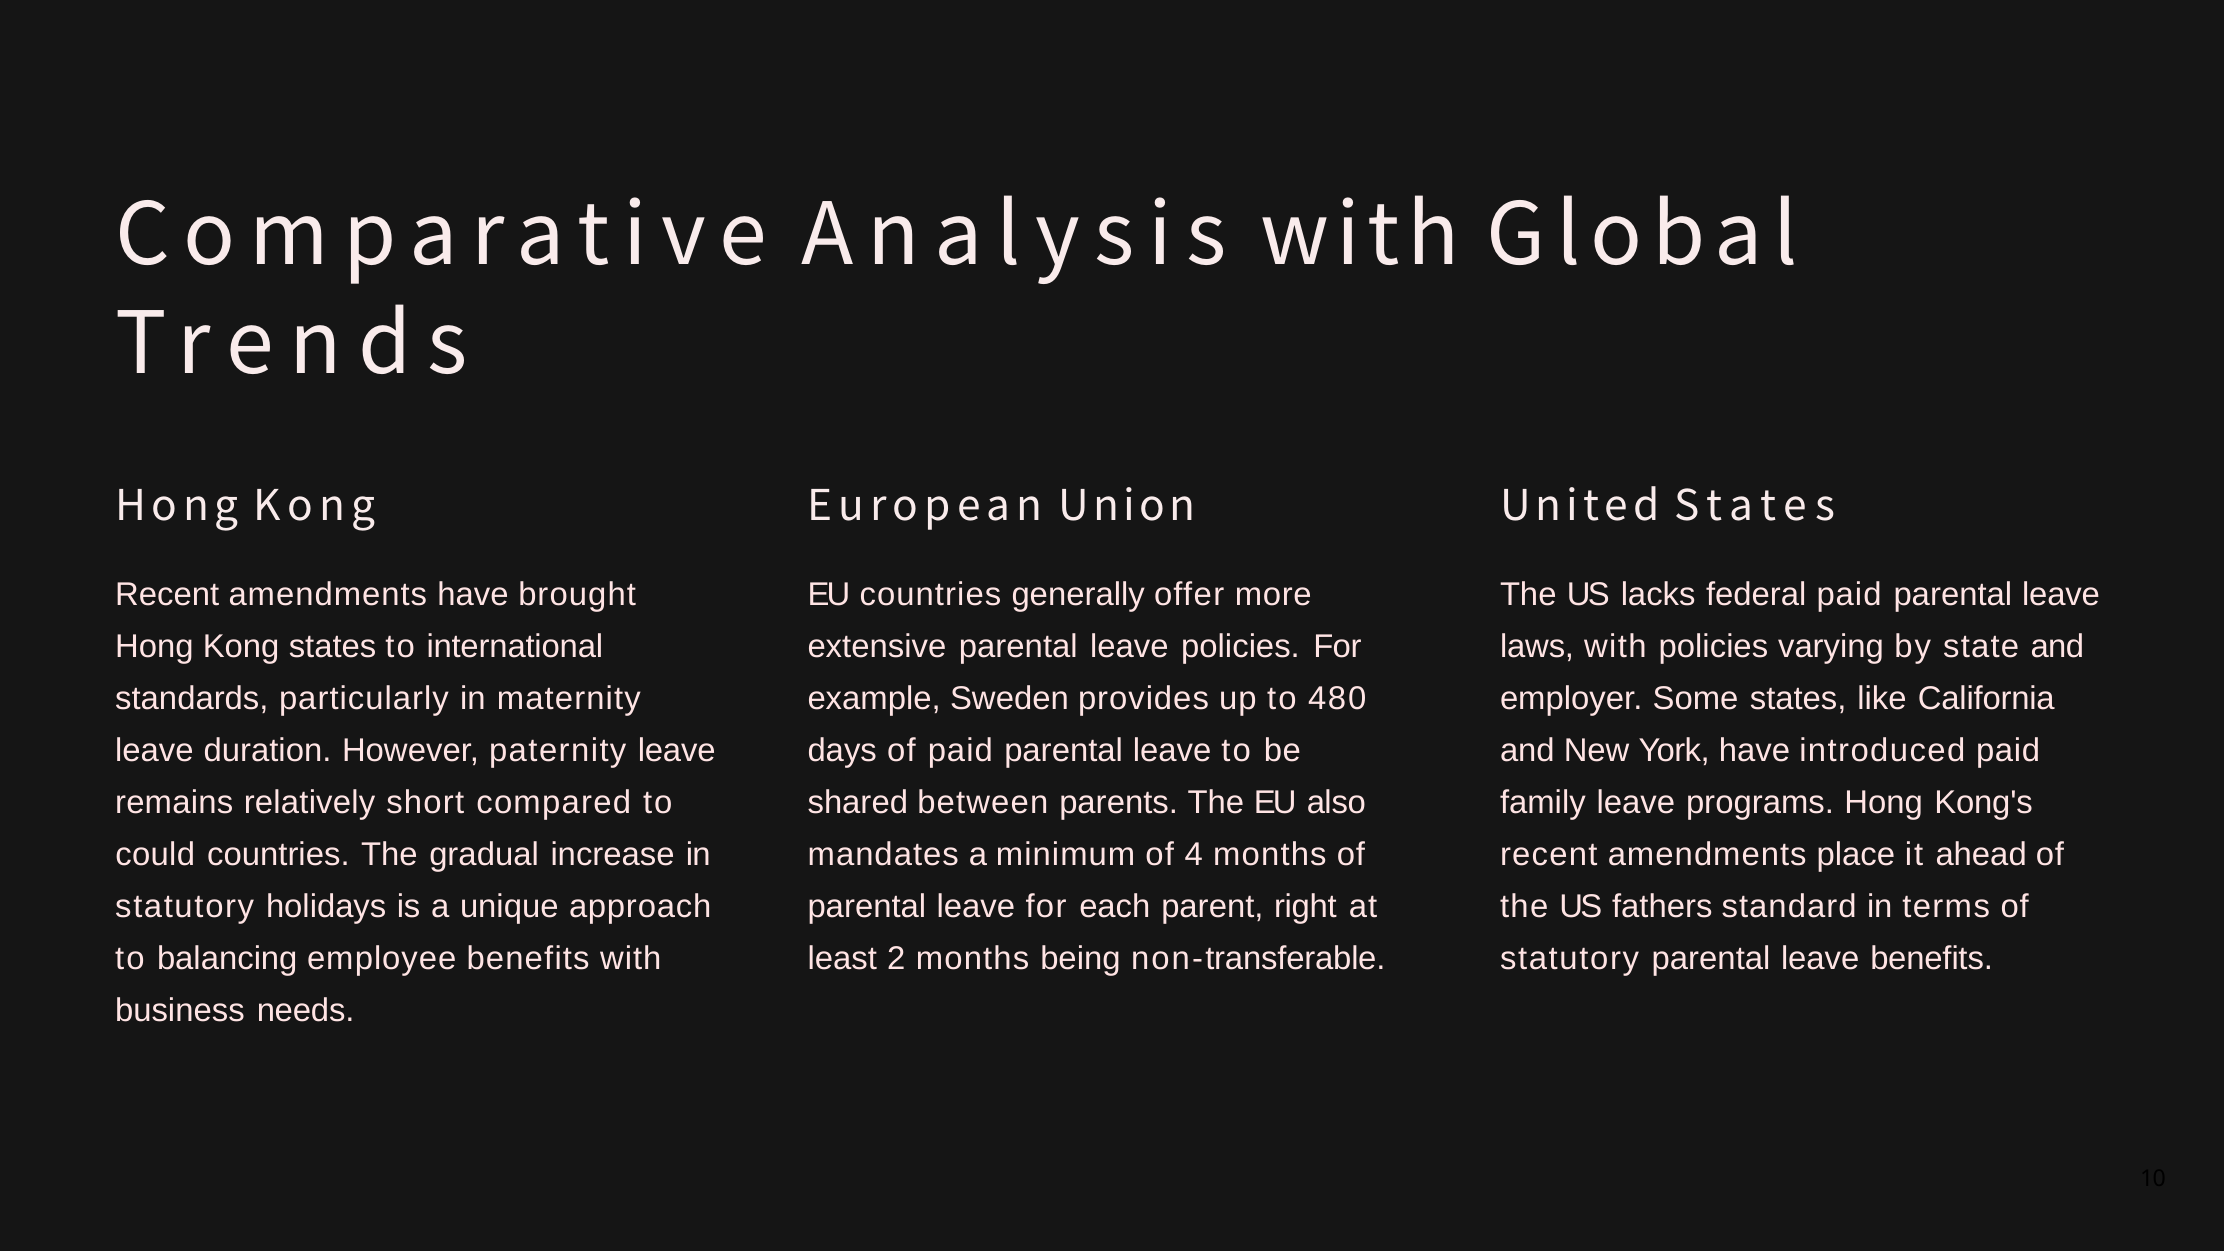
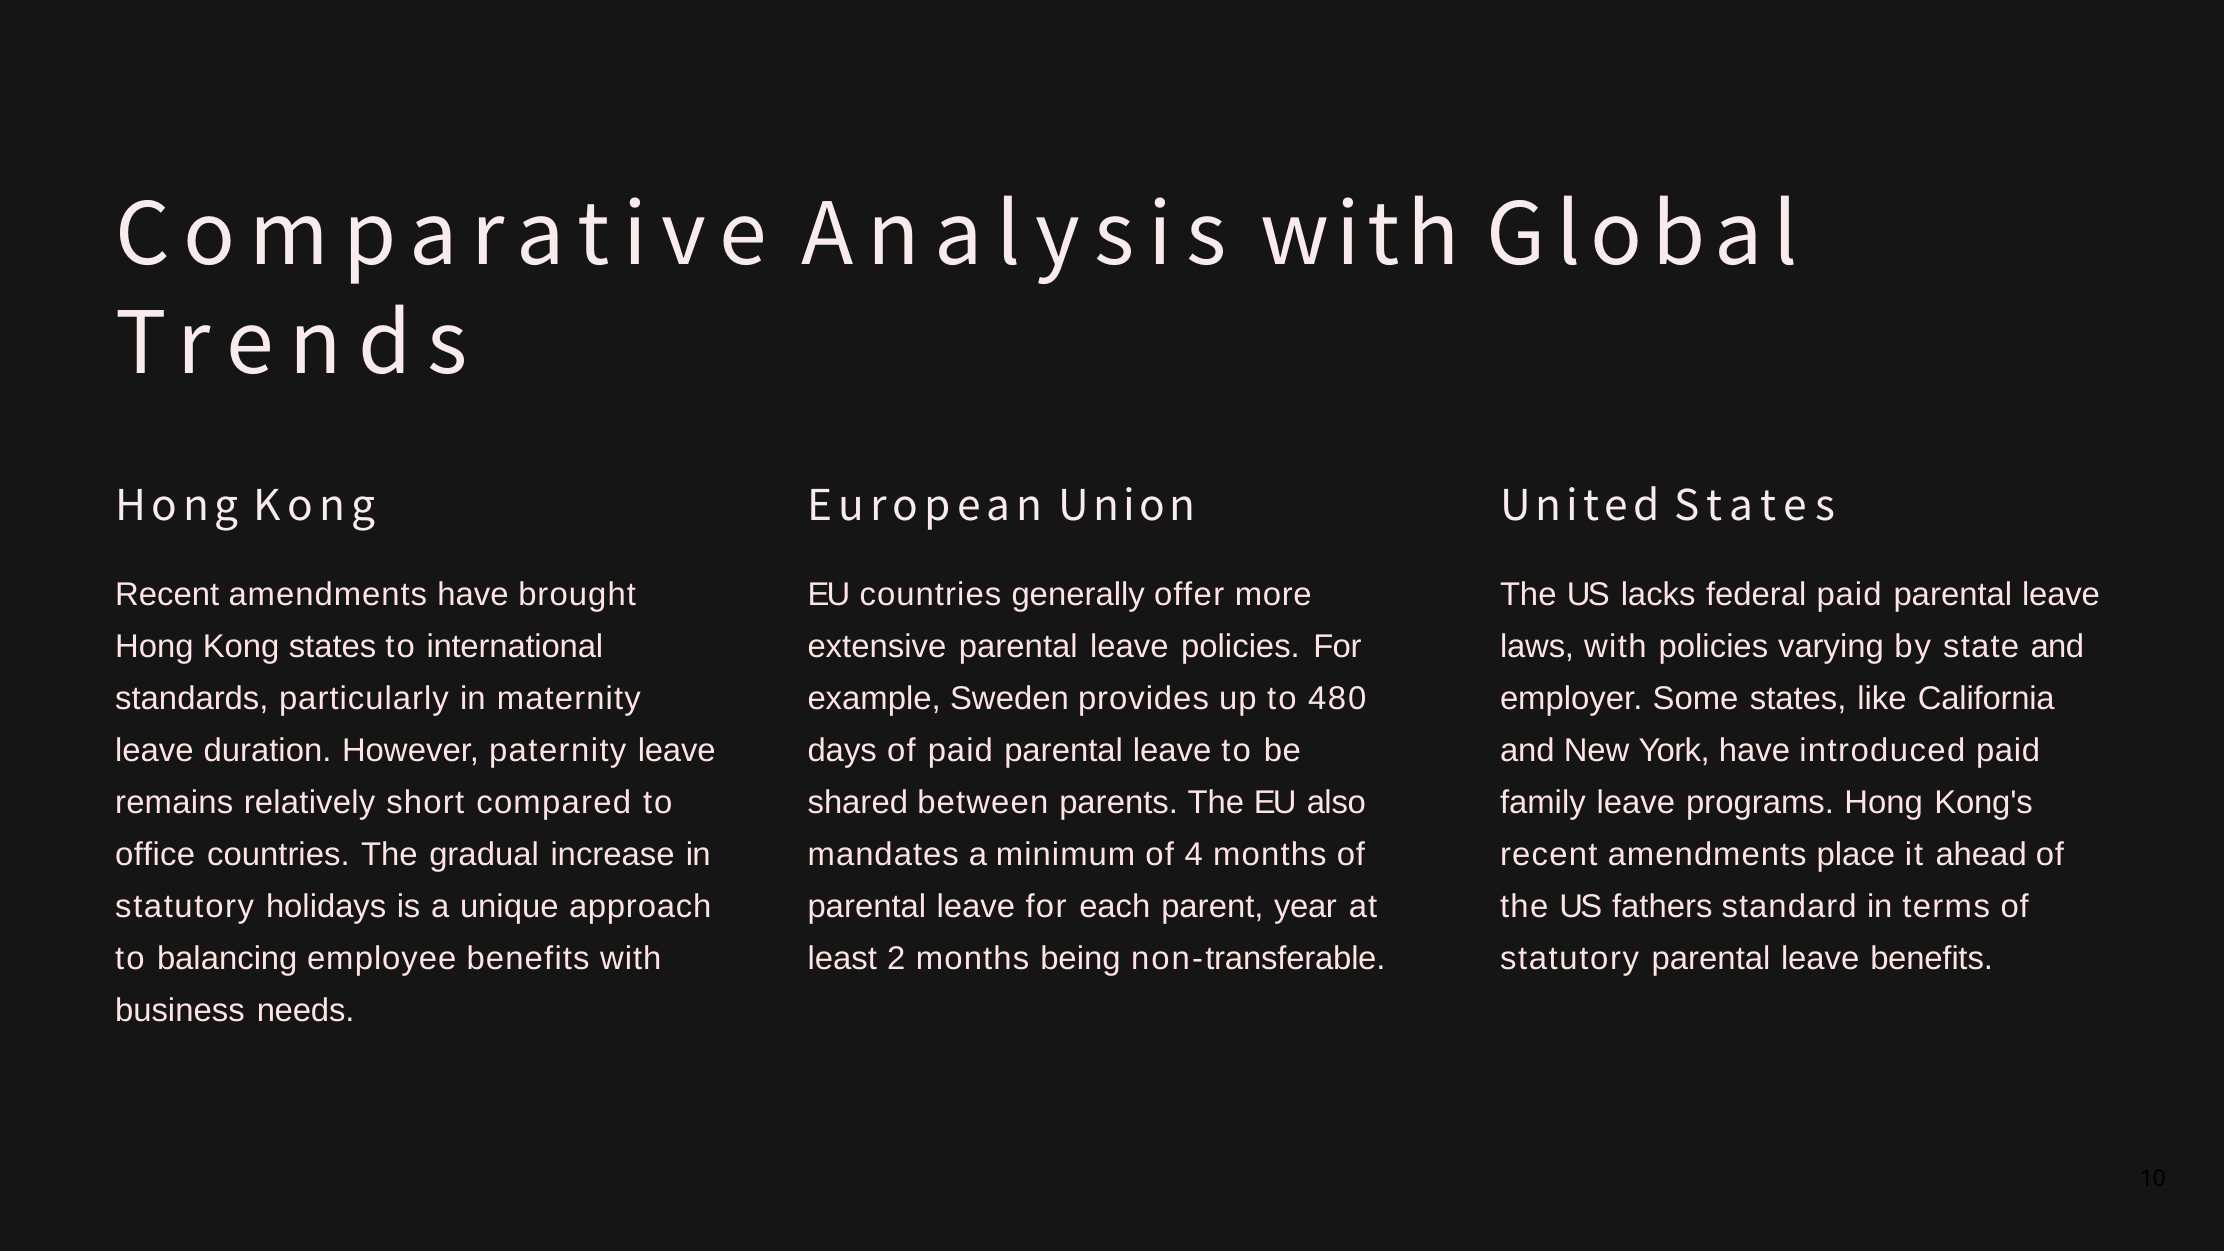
could: could -> office
right: right -> year
